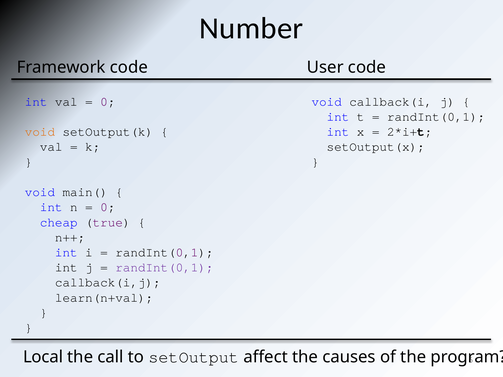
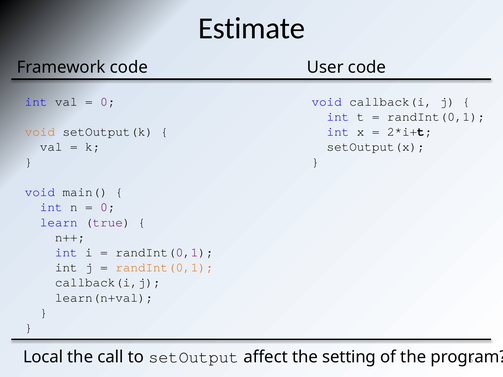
Number: Number -> Estimate
cheap: cheap -> learn
randInt(0,1 at (164, 268) colour: purple -> orange
causes: causes -> setting
